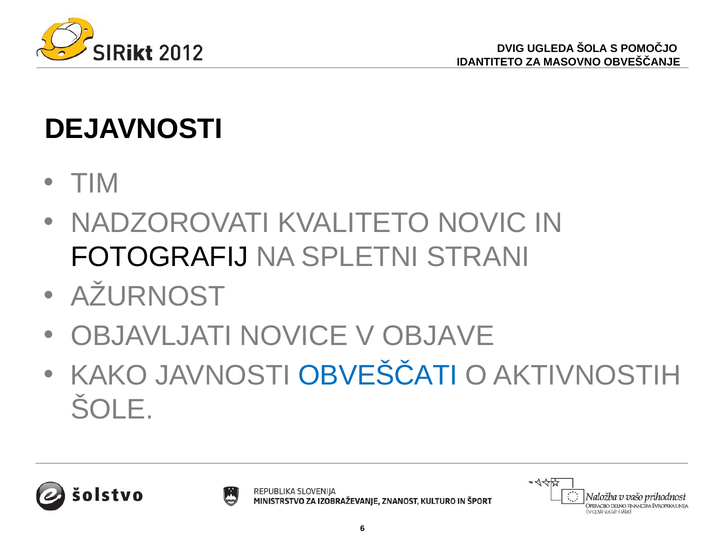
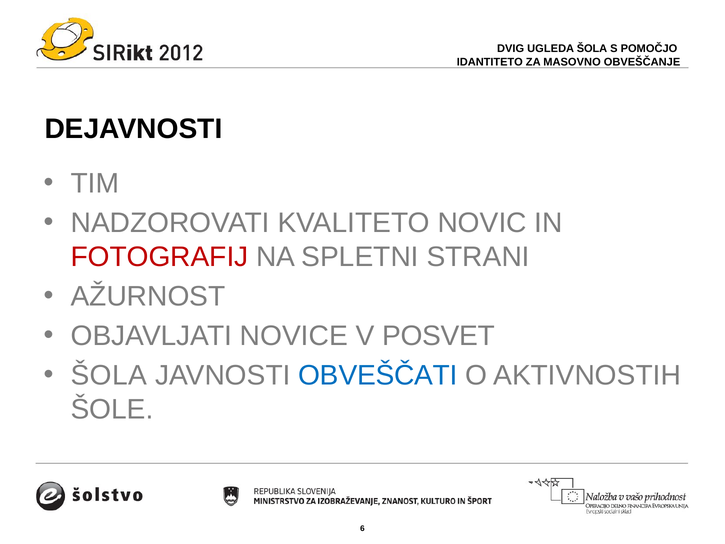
FOTOGRAFIJ colour: black -> red
OBJAVE: OBJAVE -> POSVET
KAKO at (109, 375): KAKO -> ŠOLA
